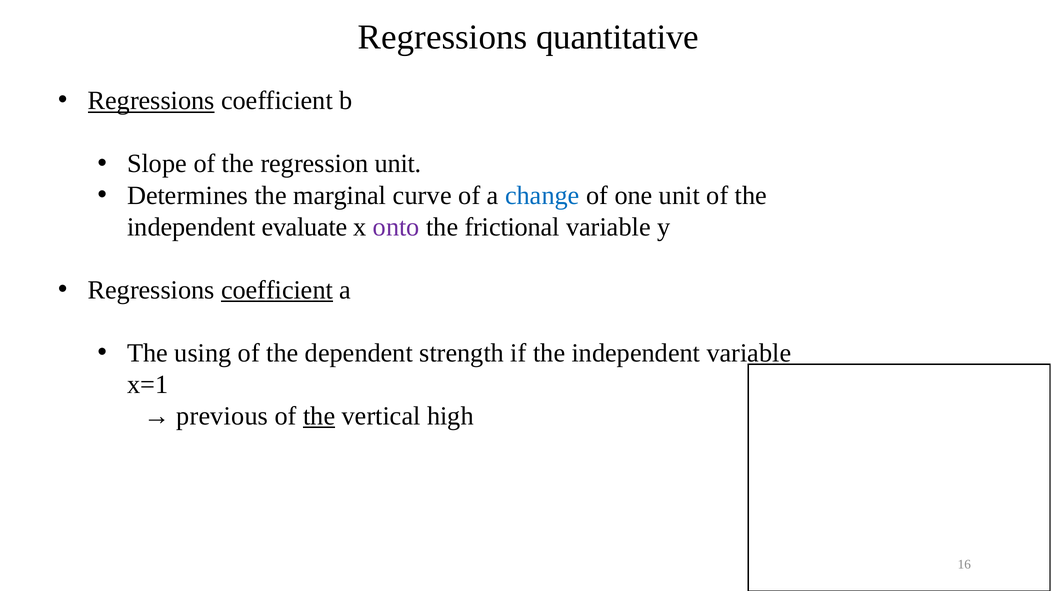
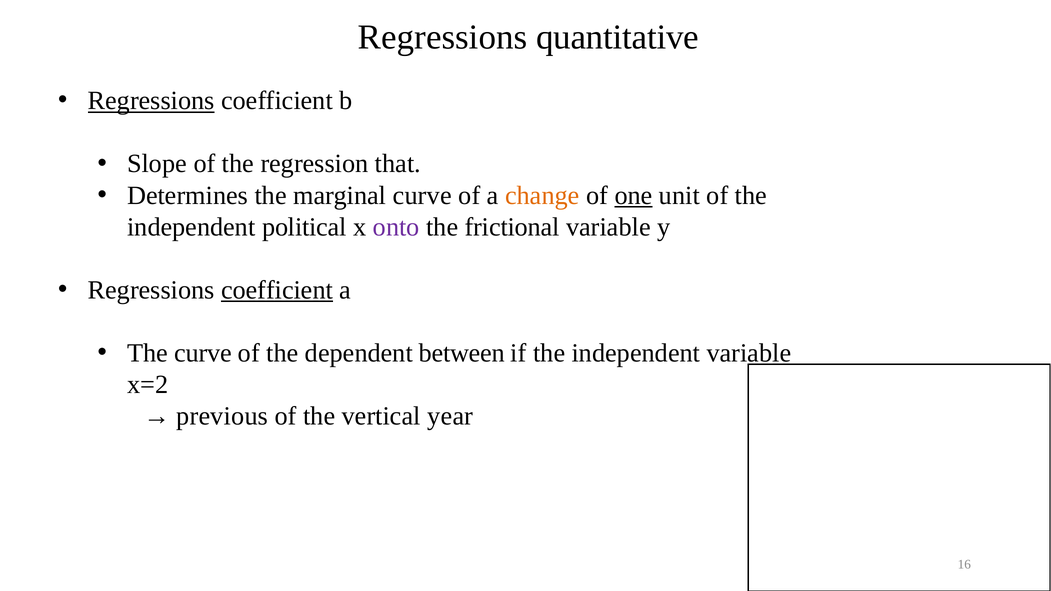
regression unit: unit -> that
change colour: blue -> orange
one underline: none -> present
evaluate: evaluate -> political
The using: using -> curve
strength: strength -> between
x=1: x=1 -> x=2
the at (319, 416) underline: present -> none
high: high -> year
